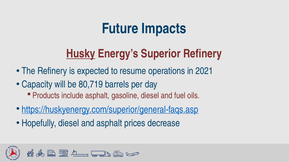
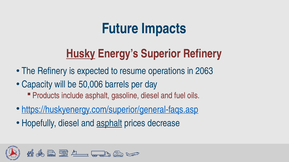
2021: 2021 -> 2063
80,719: 80,719 -> 50,006
asphalt at (109, 124) underline: none -> present
